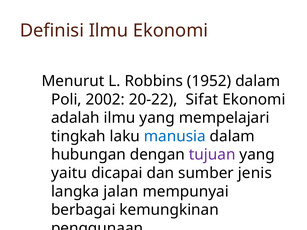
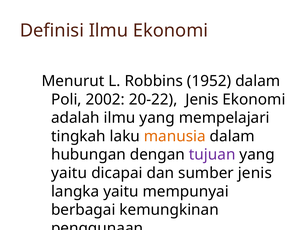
20-22 Sifat: Sifat -> Jenis
manusia colour: blue -> orange
langka jalan: jalan -> yaitu
